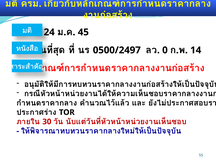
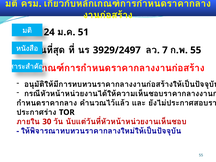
45: 45 -> 51
0500/2497: 0500/2497 -> 3929/2497
0: 0 -> 7
14 at (196, 50): 14 -> 55
